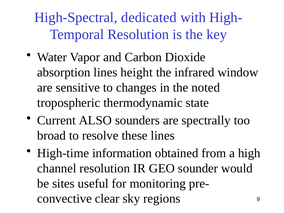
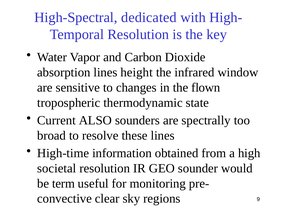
noted: noted -> flown
channel: channel -> societal
sites: sites -> term
